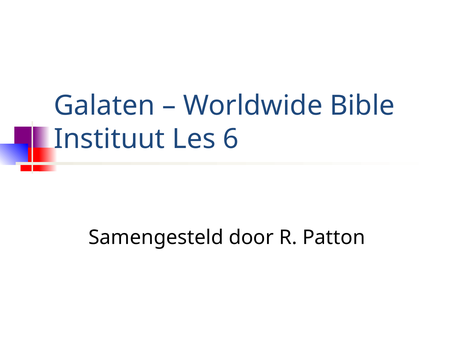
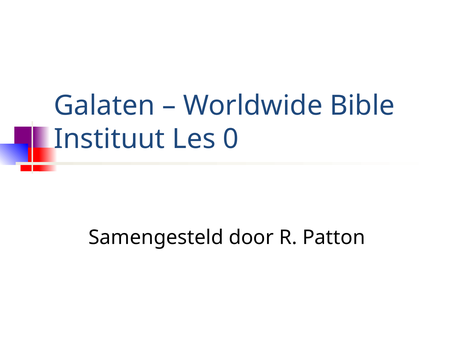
6: 6 -> 0
